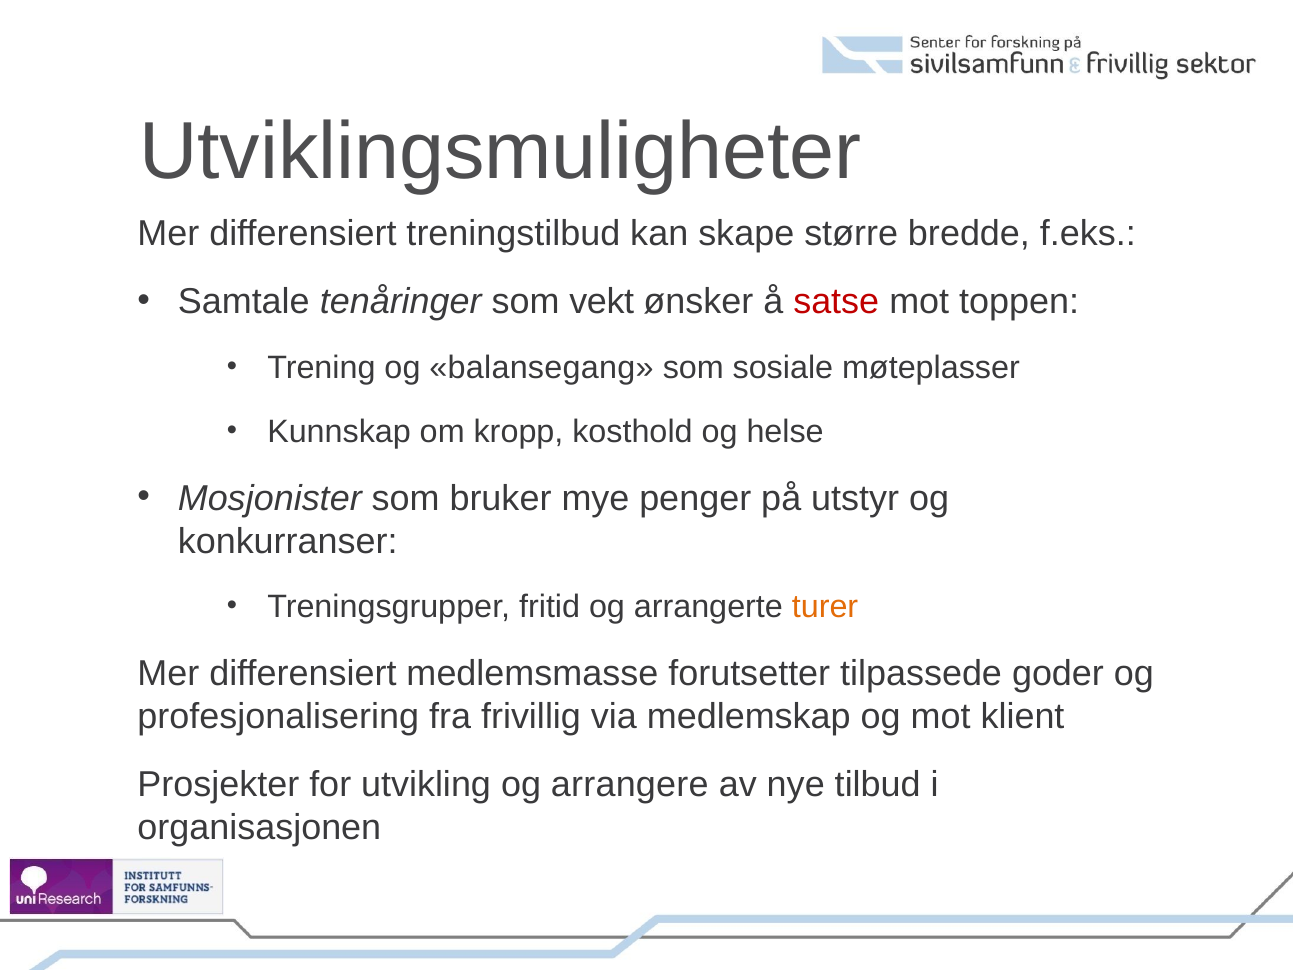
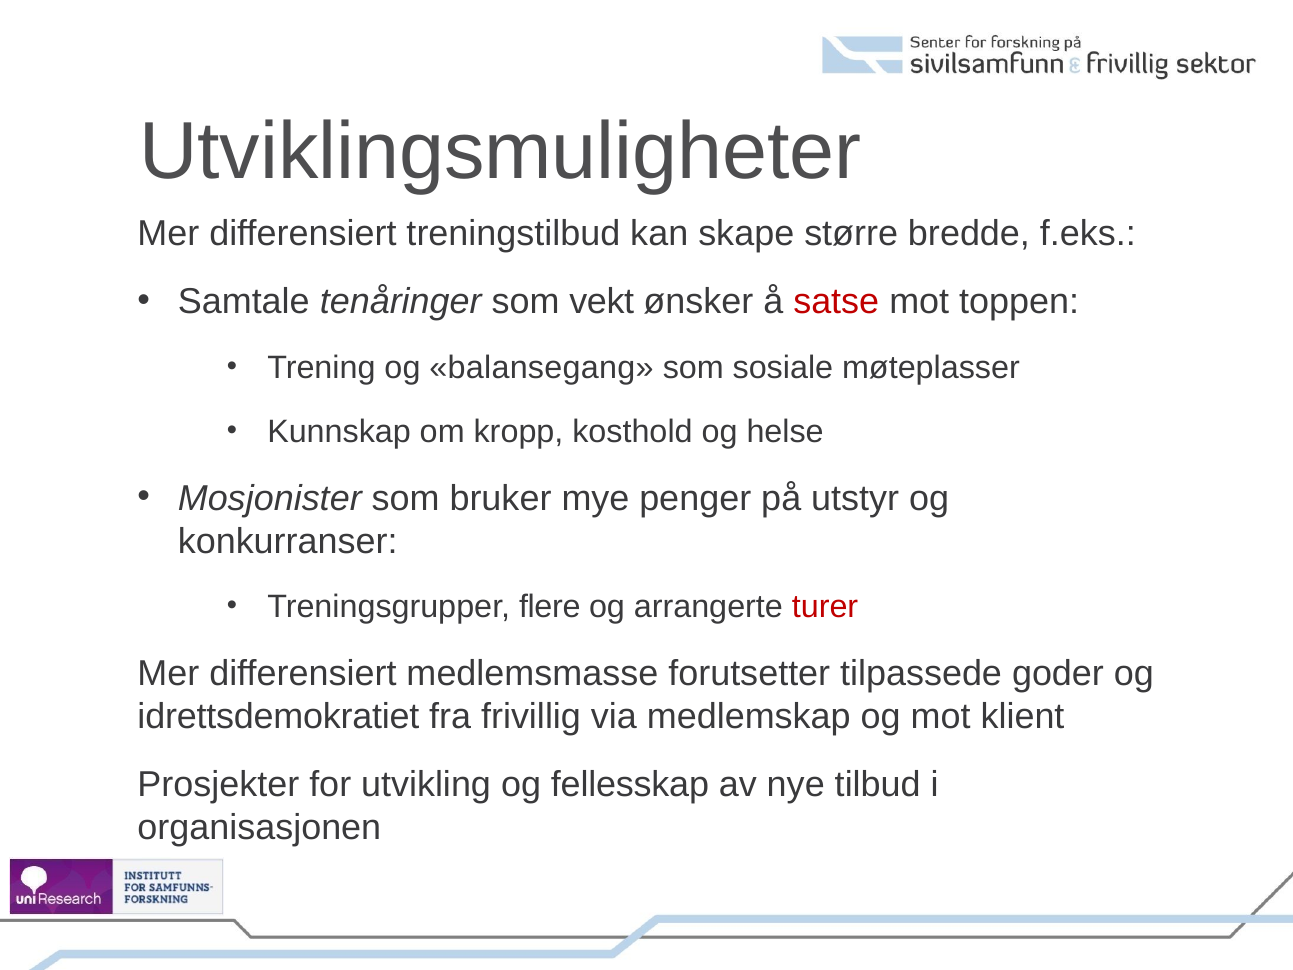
fritid: fritid -> flere
turer colour: orange -> red
profesjonalisering: profesjonalisering -> idrettsdemokratiet
arrangere: arrangere -> fellesskap
